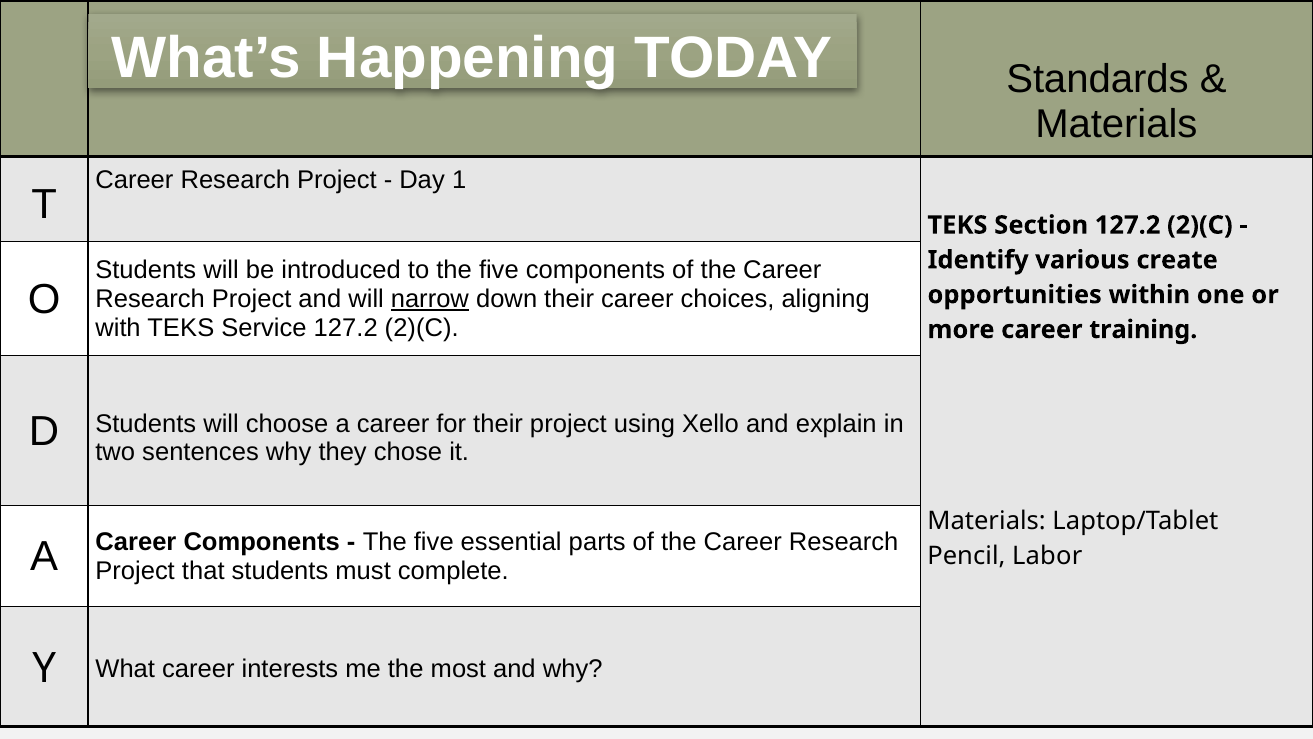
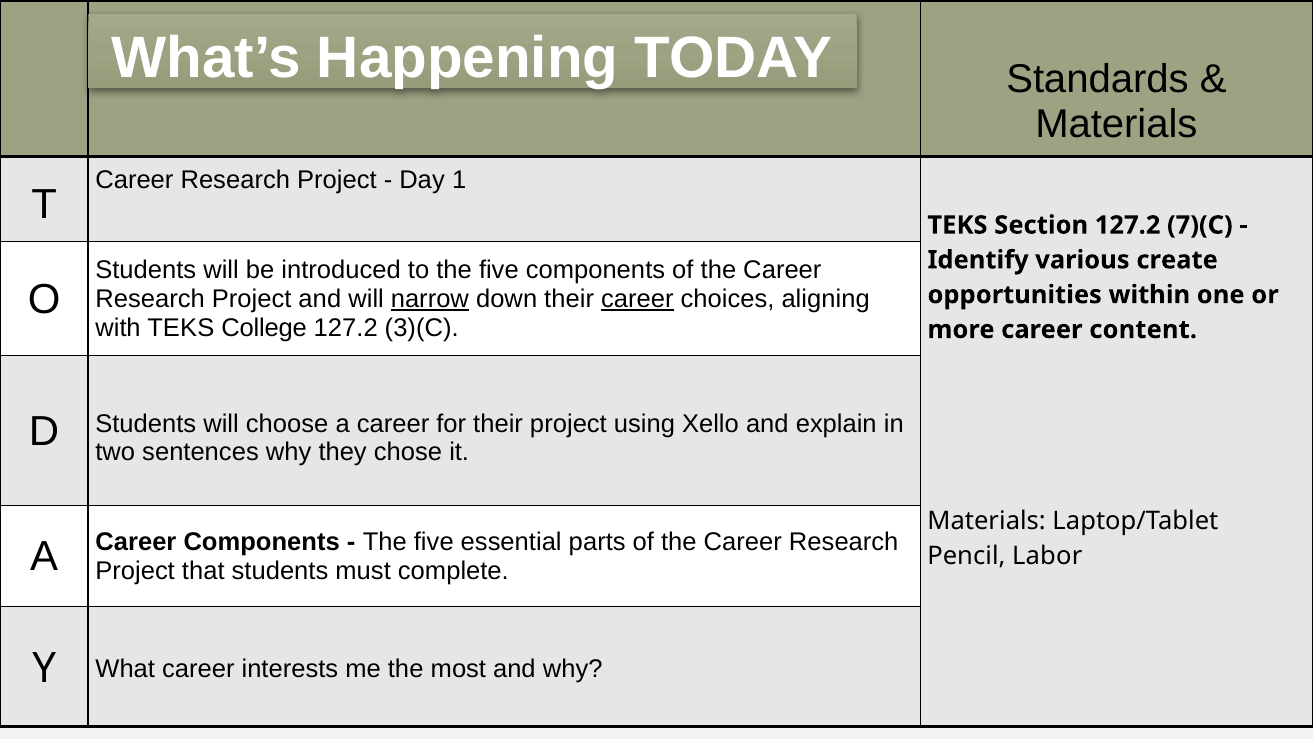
Section 127.2 2)(C: 2)(C -> 7)(C
career at (637, 299) underline: none -> present
Service: Service -> College
2)(C at (422, 328): 2)(C -> 3)(C
training: training -> content
